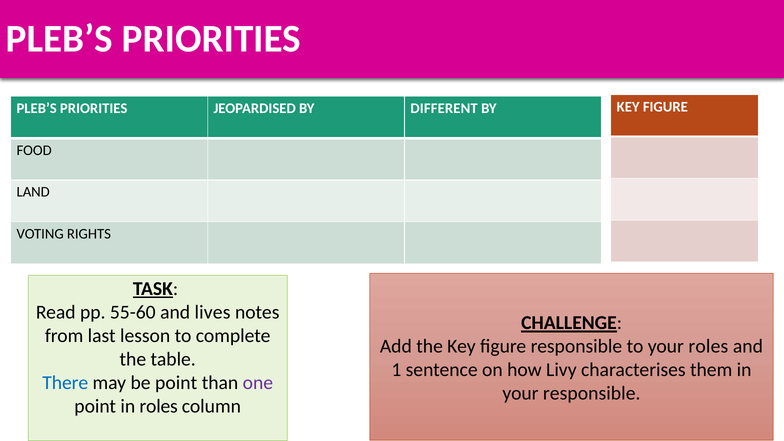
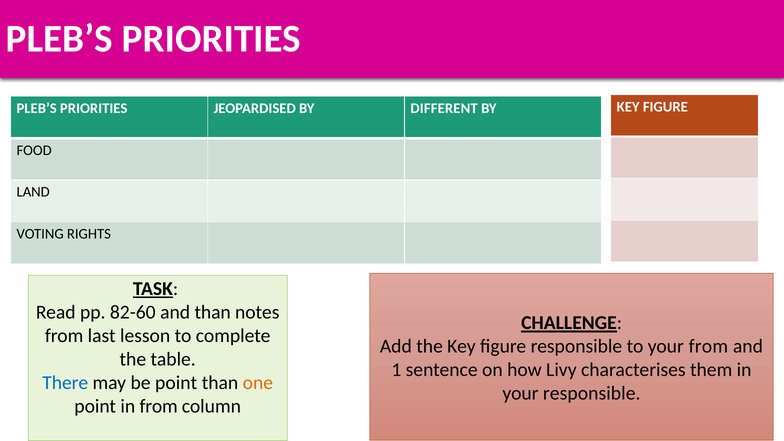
55-60: 55-60 -> 82-60
and lives: lives -> than
your roles: roles -> from
one colour: purple -> orange
in roles: roles -> from
